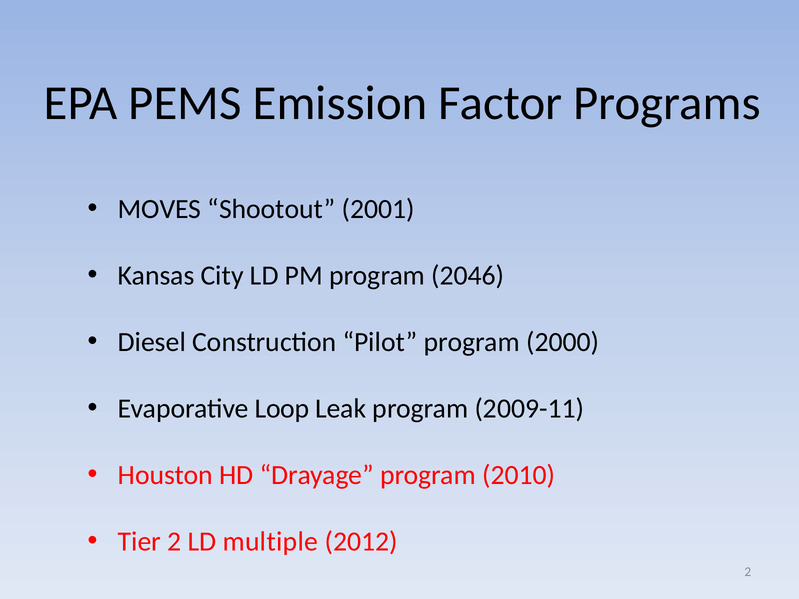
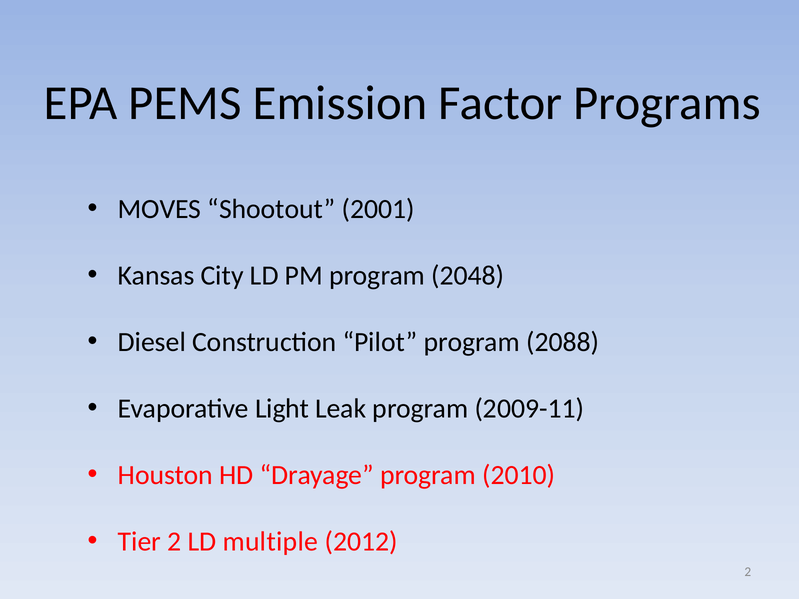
2046: 2046 -> 2048
2000: 2000 -> 2088
Loop: Loop -> Light
